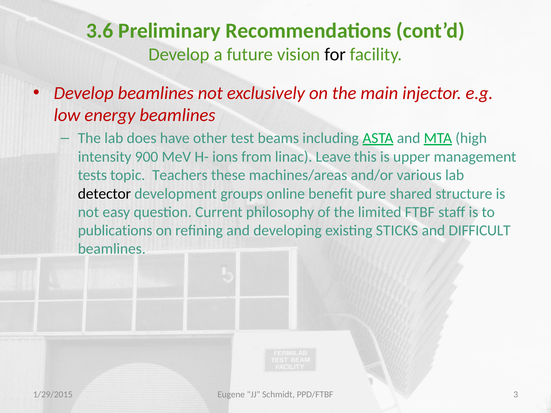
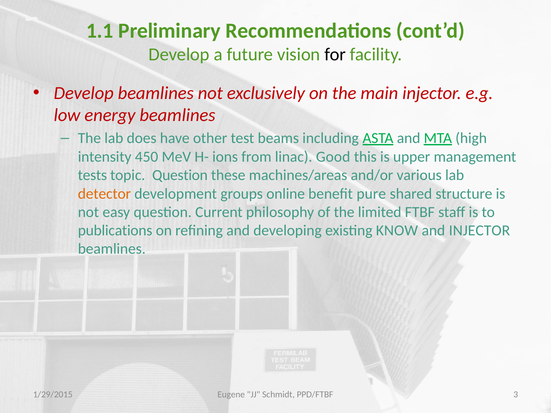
3.6: 3.6 -> 1.1
900: 900 -> 450
Leave: Leave -> Good
topic Teachers: Teachers -> Question
detector colour: black -> orange
STICKS: STICKS -> KNOW
and DIFFICULT: DIFFICULT -> INJECTOR
